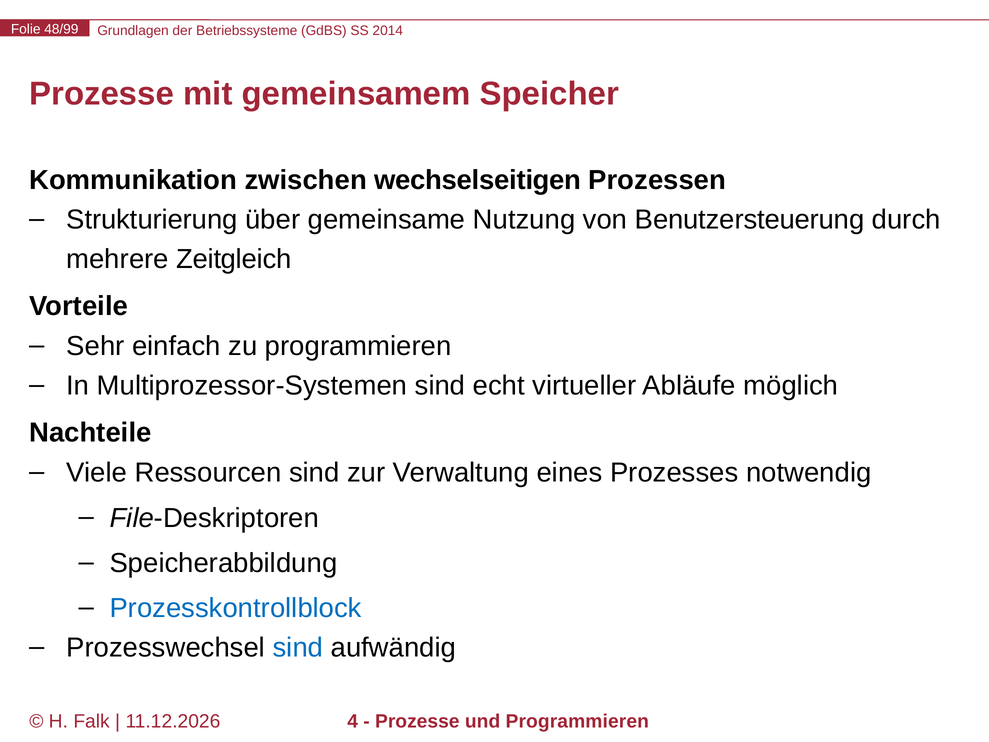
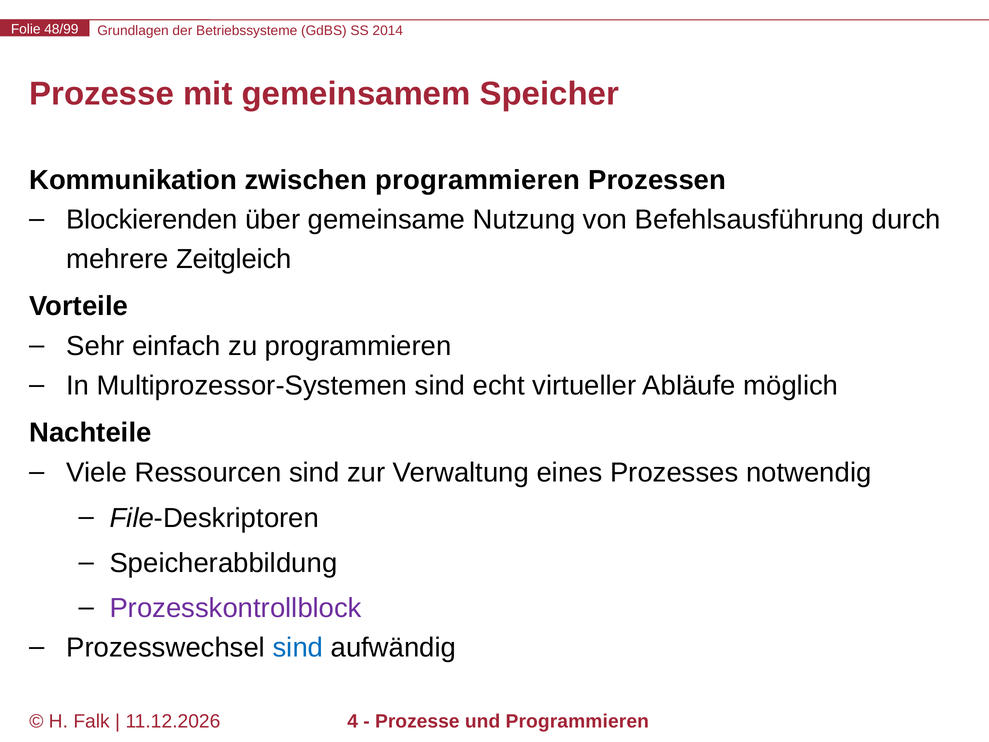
zwischen wechselseitigen: wechselseitigen -> programmieren
Strukturierung: Strukturierung -> Blockierenden
Benutzersteuerung: Benutzersteuerung -> Befehlsausführung
Prozesskontrollblock colour: blue -> purple
